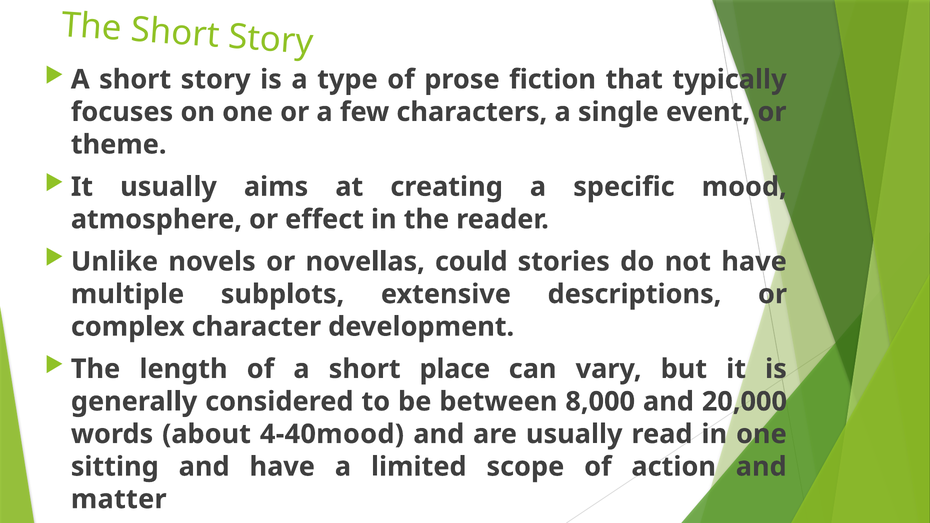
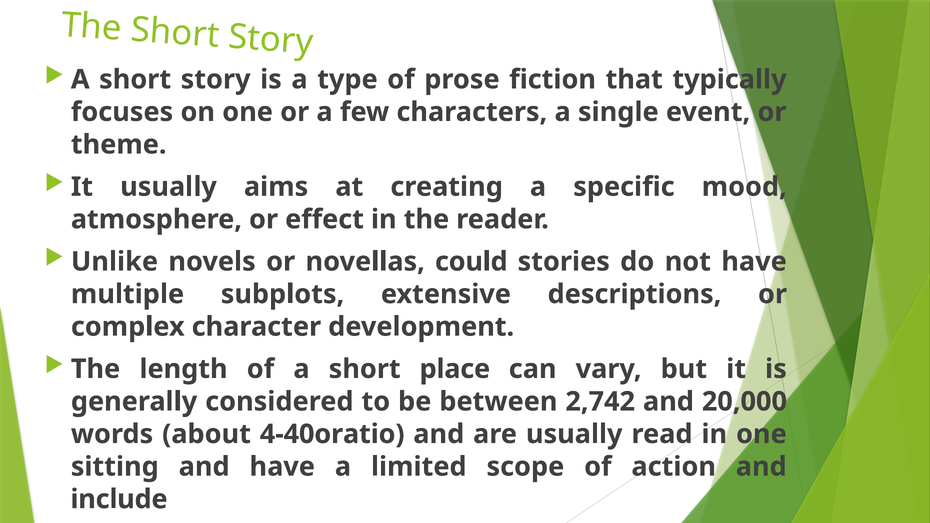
8,000: 8,000 -> 2,742
4-40mood: 4-40mood -> 4-40oratio
matter: matter -> include
